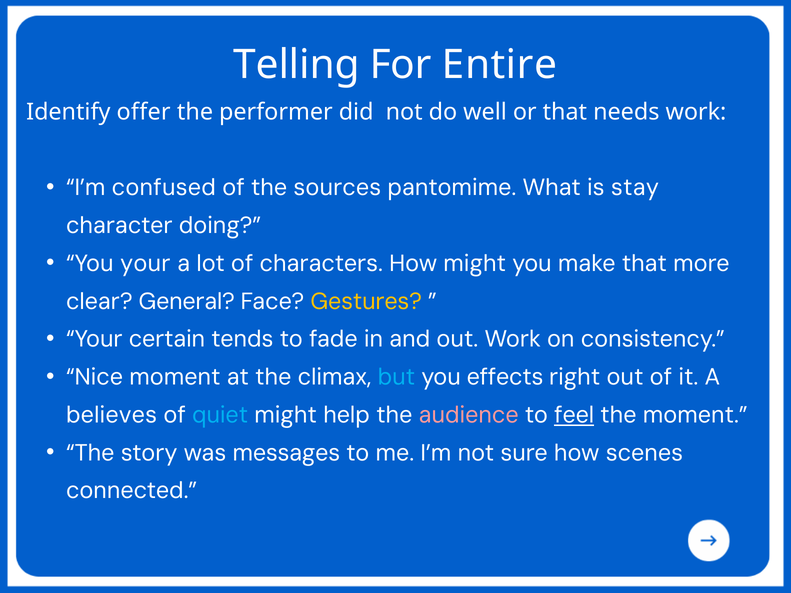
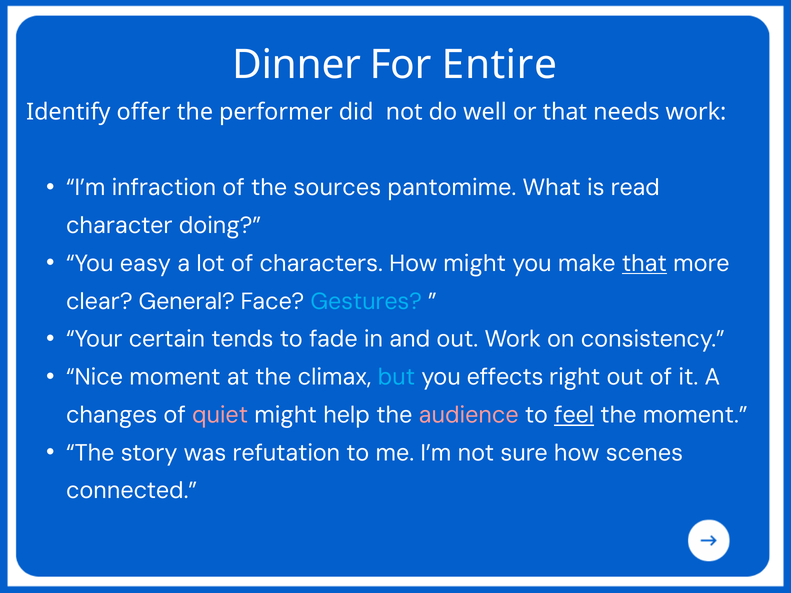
Telling: Telling -> Dinner
confused: confused -> infraction
stay: stay -> read
You your: your -> easy
that at (644, 264) underline: none -> present
Gestures colour: yellow -> light blue
believes: believes -> changes
quiet colour: light blue -> pink
messages: messages -> refutation
